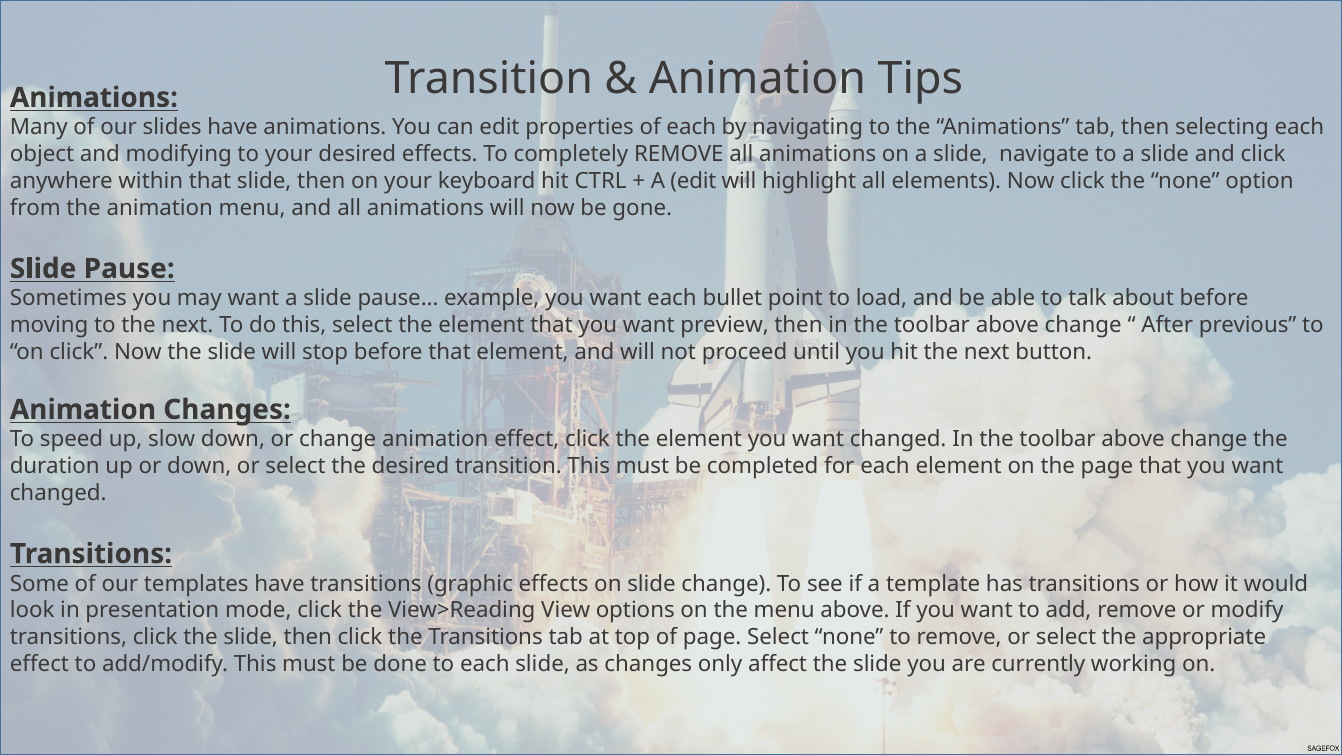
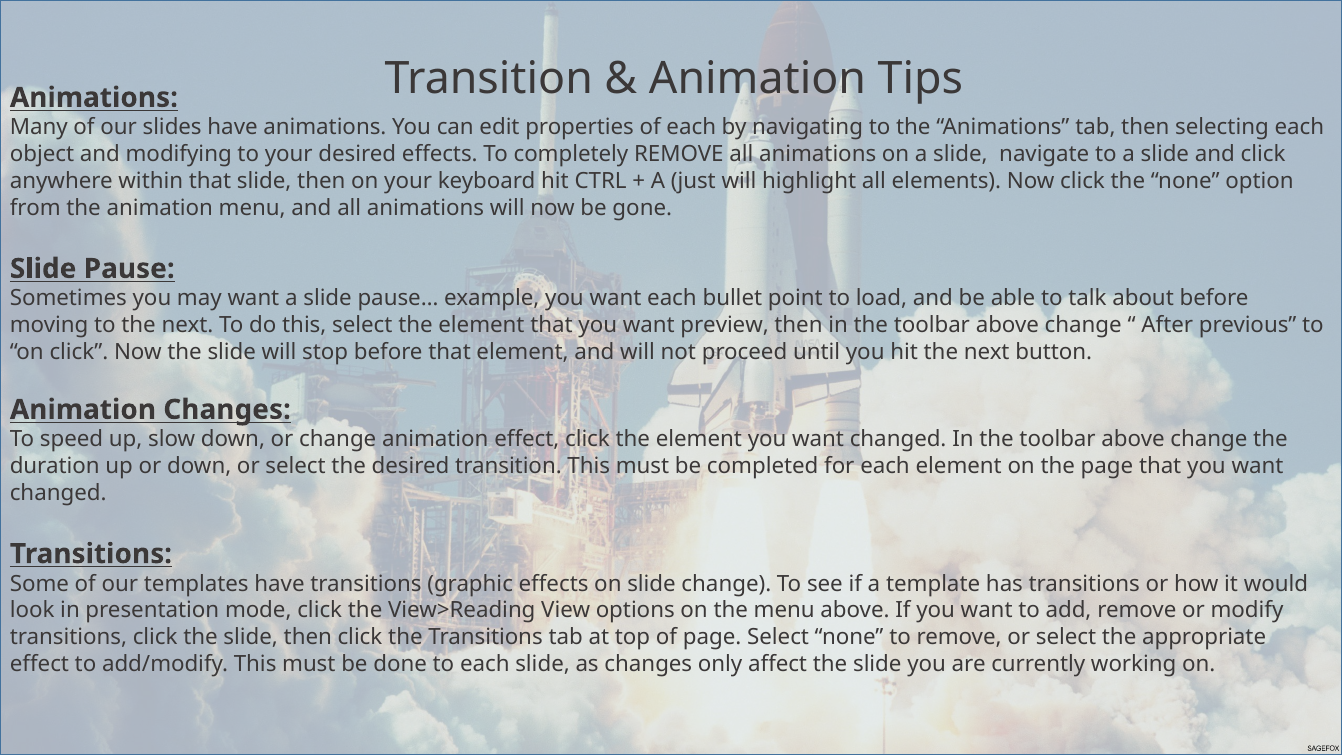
A edit: edit -> just
